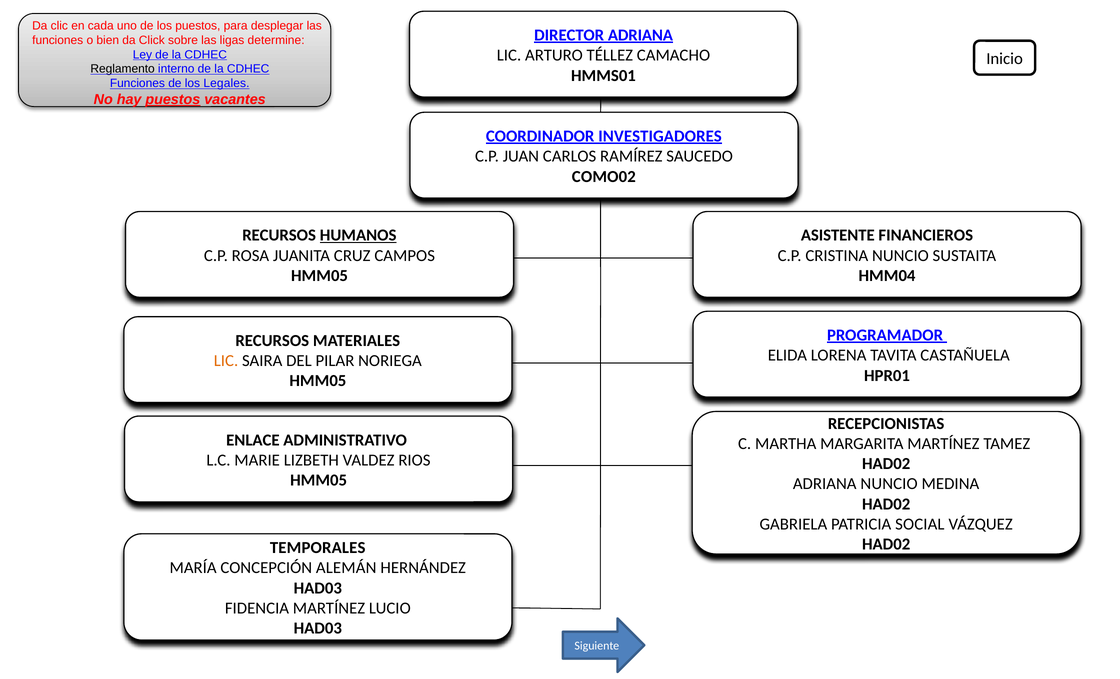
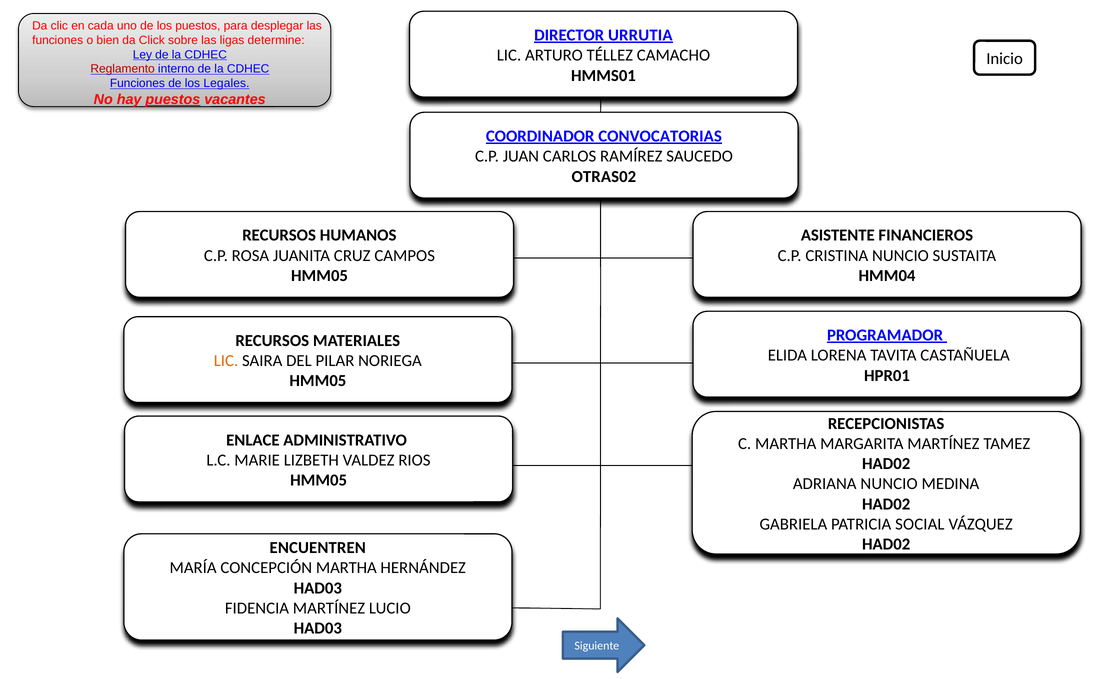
DIRECTOR ADRIANA: ADRIANA -> URRUTIA
Reglamento colour: black -> red
INVESTIGADORES: INVESTIGADORES -> CONVOCATORIAS
COMO02: COMO02 -> OTRAS02
HUMANOS underline: present -> none
TEMPORALES: TEMPORALES -> ENCUENTREN
CONCEPCIÓN ALEMÁN: ALEMÁN -> MARTHA
